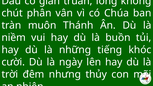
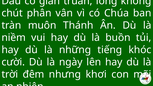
thủy: thủy -> khơi
